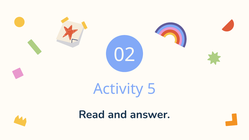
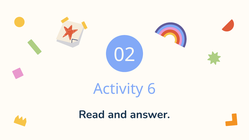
5: 5 -> 6
